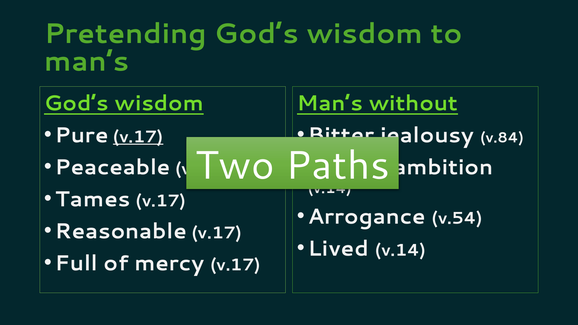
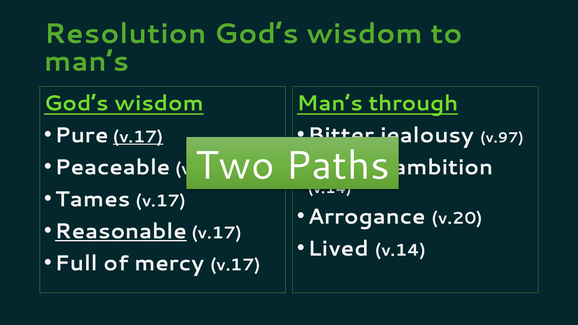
Pretending: Pretending -> Resolution
without: without -> through
v.84: v.84 -> v.97
v.54: v.54 -> v.20
Reasonable underline: none -> present
